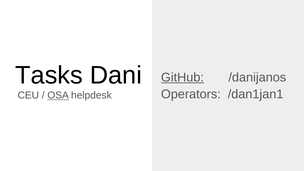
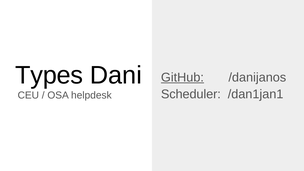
Tasks: Tasks -> Types
Operators: Operators -> Scheduler
OSA underline: present -> none
